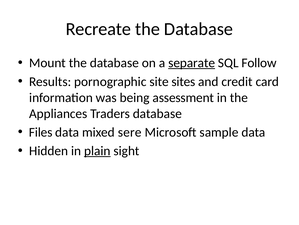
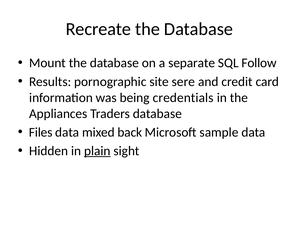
separate underline: present -> none
sites: sites -> sere
assessment: assessment -> credentials
sere: sere -> back
